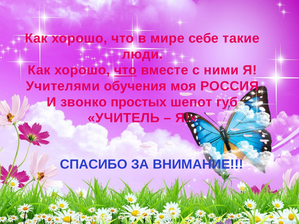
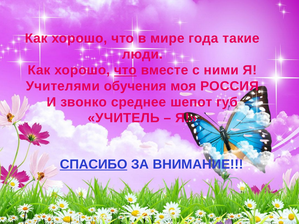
себе: себе -> года
простых: простых -> среднее
СПАСИБО underline: none -> present
